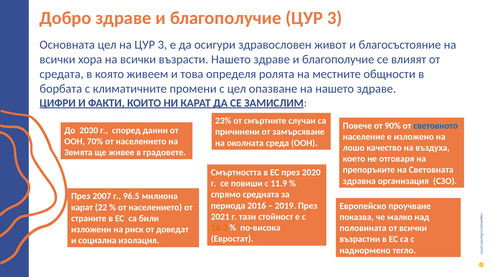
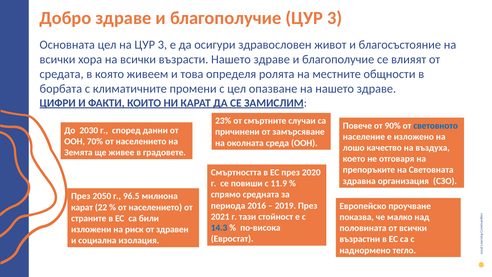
2007: 2007 -> 2050
14.3 colour: orange -> blue
доведат: доведат -> здравен
